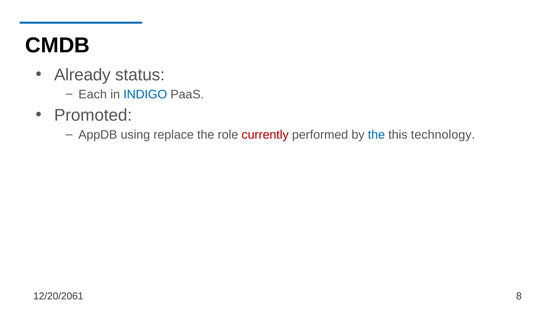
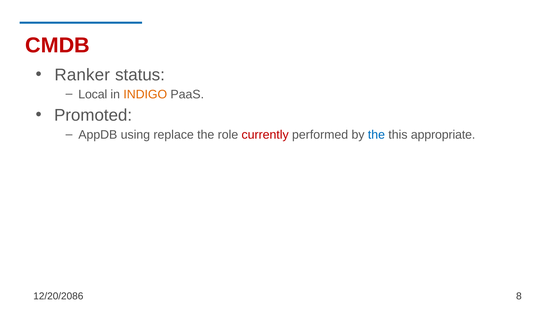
CMDB colour: black -> red
Already: Already -> Ranker
Each: Each -> Local
INDIGO colour: blue -> orange
technology: technology -> appropriate
12/20/2061: 12/20/2061 -> 12/20/2086
